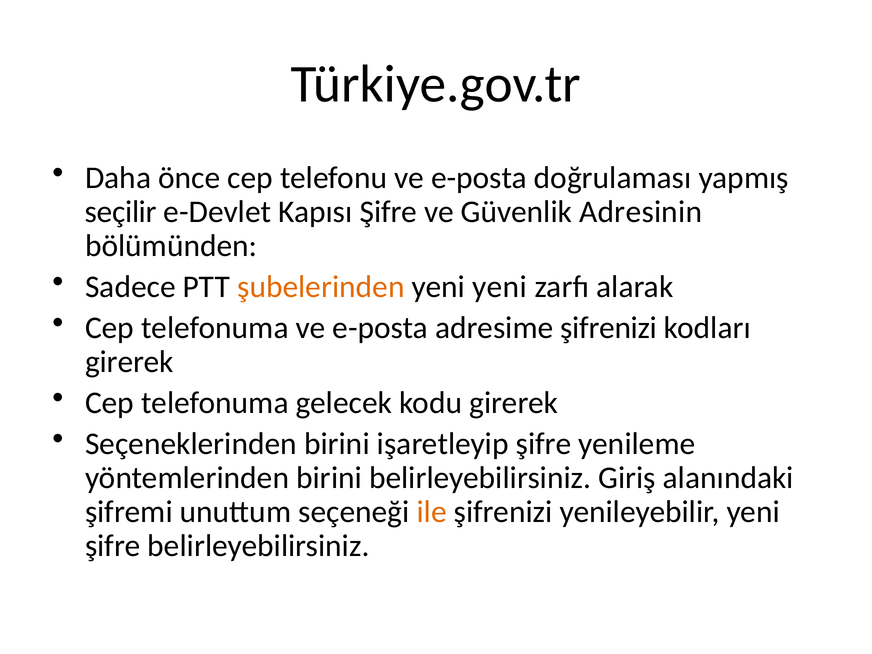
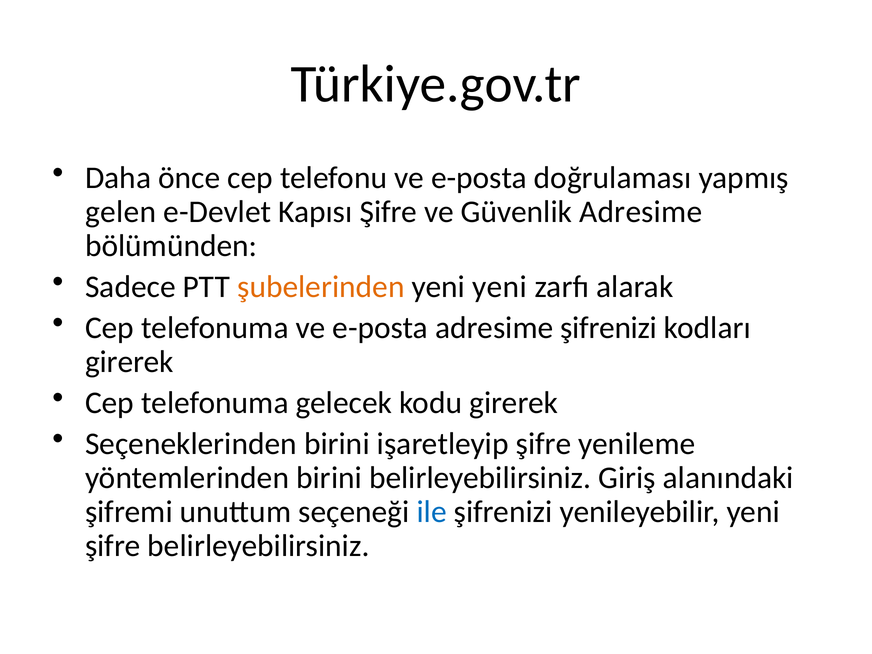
seçilir: seçilir -> gelen
Güvenlik Adresinin: Adresinin -> Adresime
ile colour: orange -> blue
